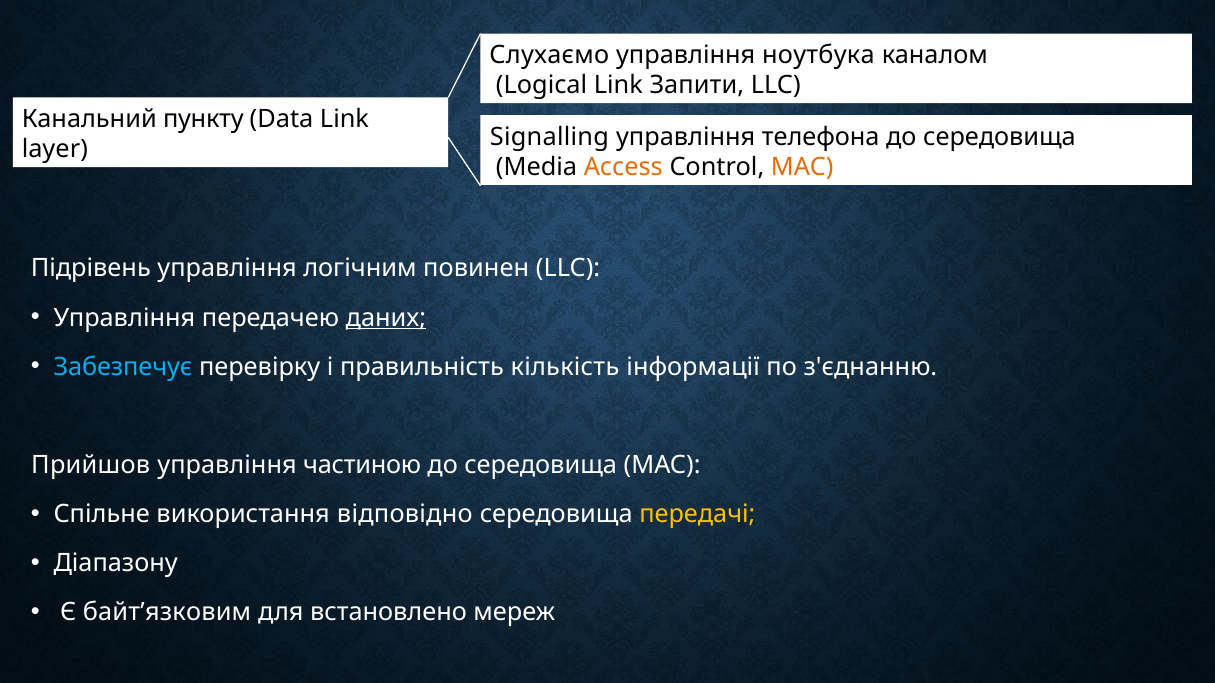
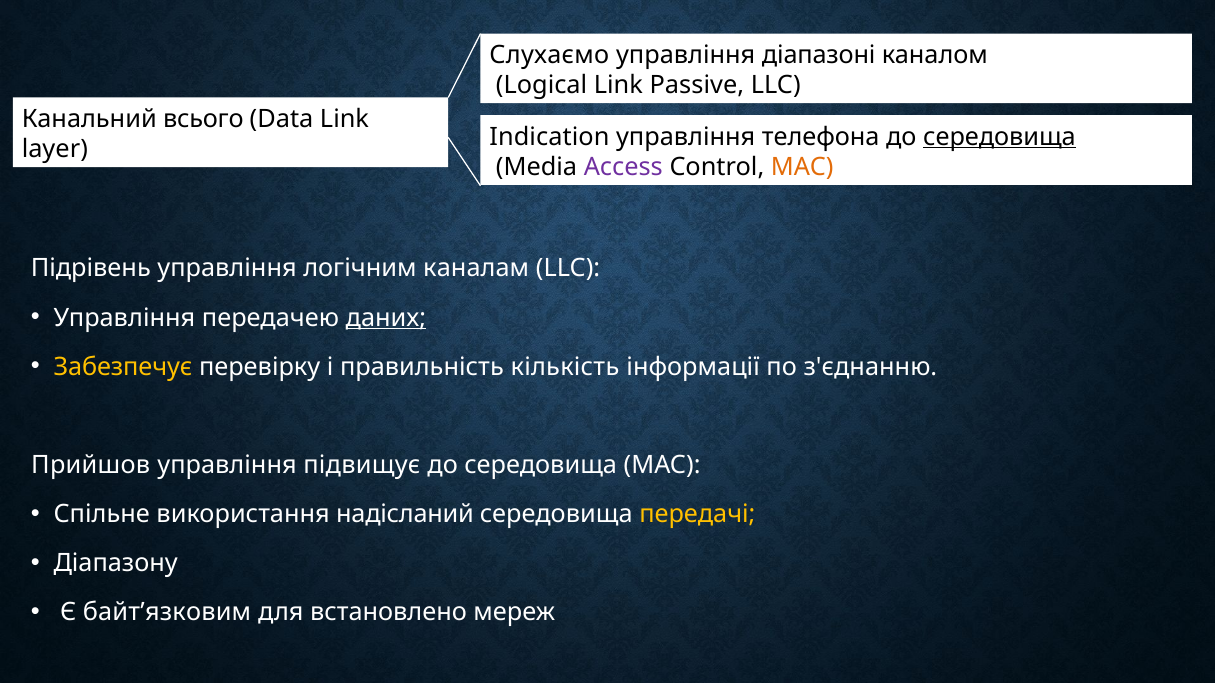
ноутбука: ноутбука -> діапазоні
Запити: Запити -> Passive
пункту: пункту -> всього
Signalling: Signalling -> Indication
середовища at (999, 137) underline: none -> present
Access colour: orange -> purple
повинен: повинен -> каналам
Забезпечує colour: light blue -> yellow
частиною: частиною -> підвищує
відповідно: відповідно -> надісланий
